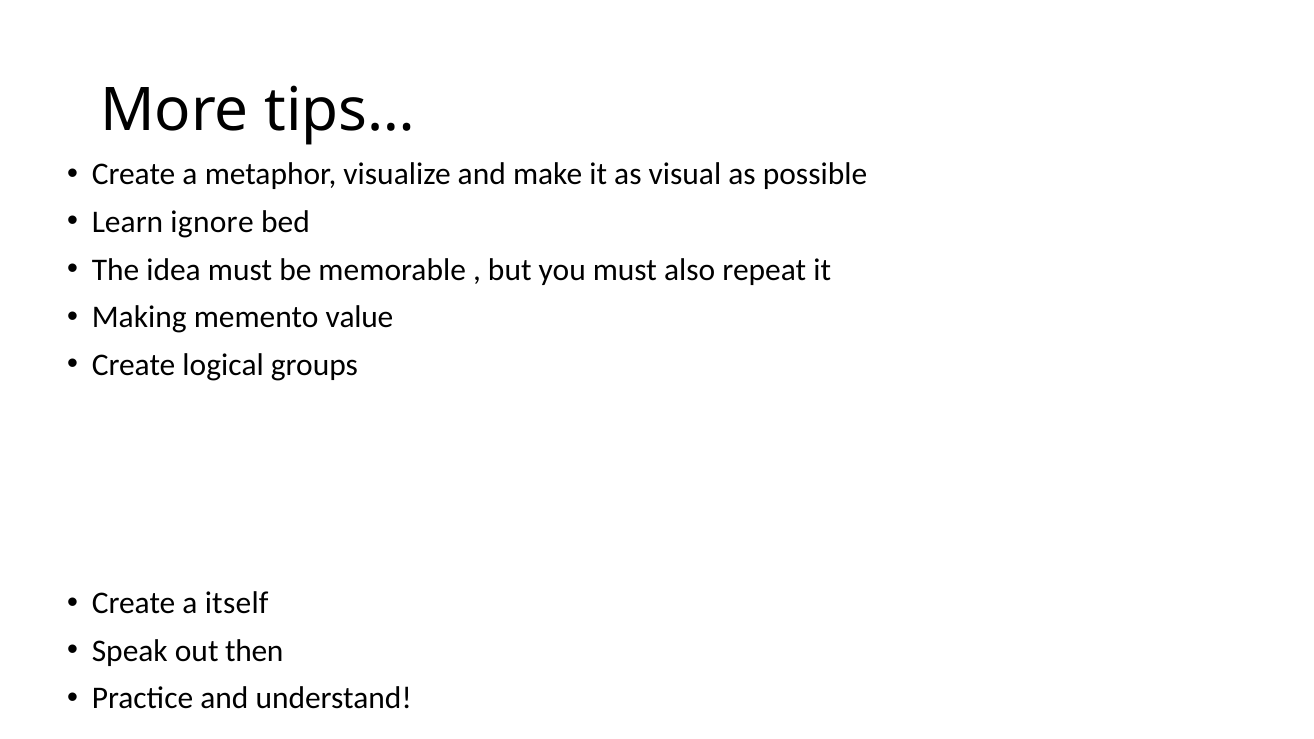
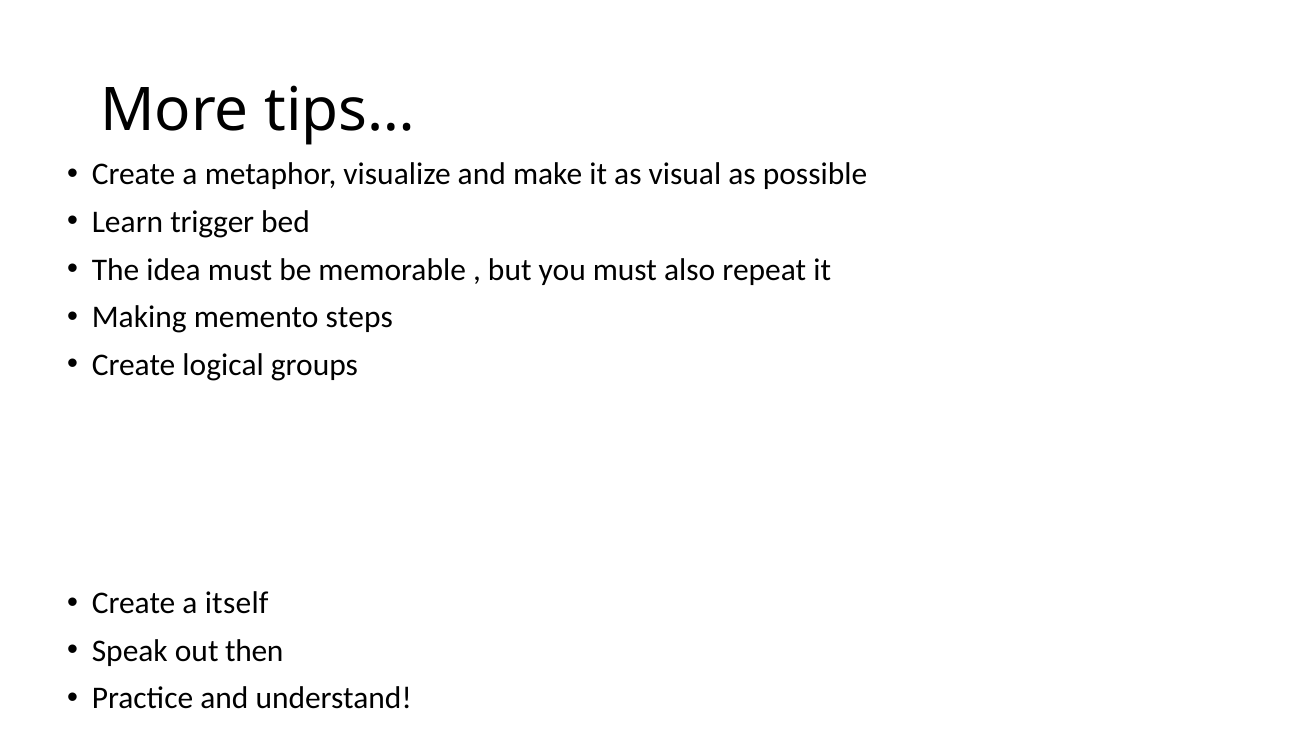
ignore: ignore -> trigger
value: value -> steps
